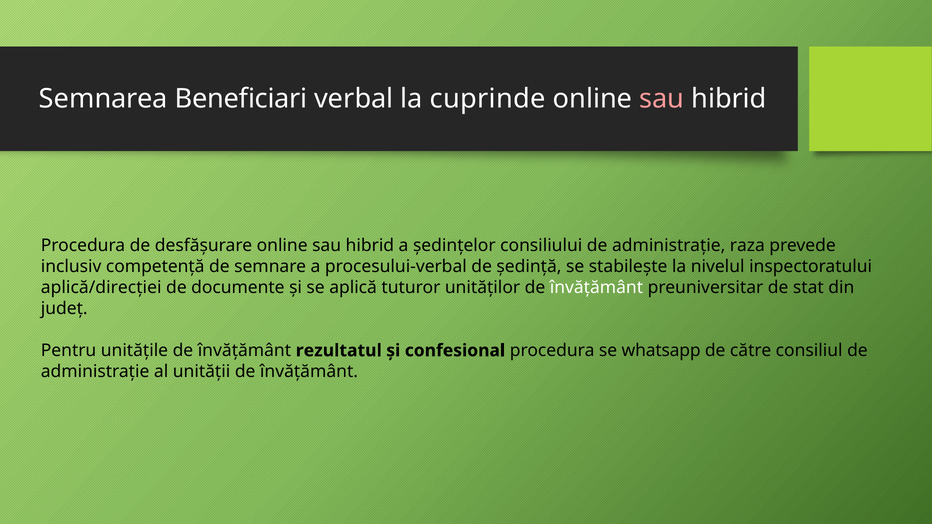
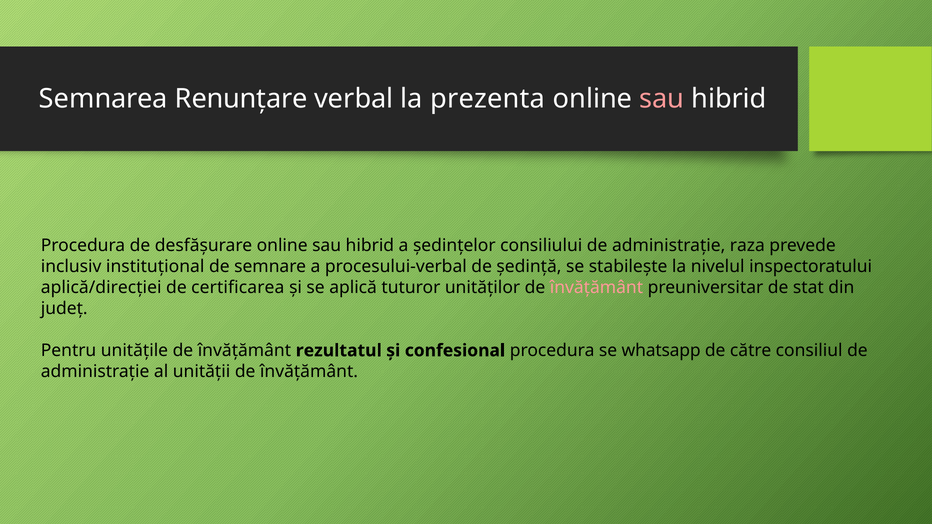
Beneficiari: Beneficiari -> Renunțare
cuprinde: cuprinde -> prezenta
competență: competență -> instituțional
documente: documente -> certificarea
învățământ at (596, 288) colour: white -> pink
